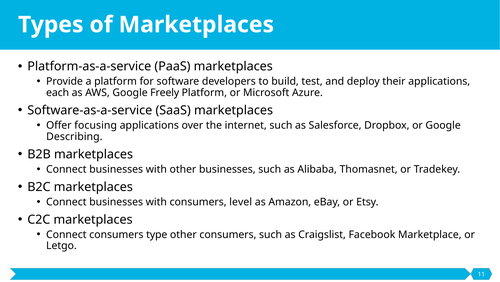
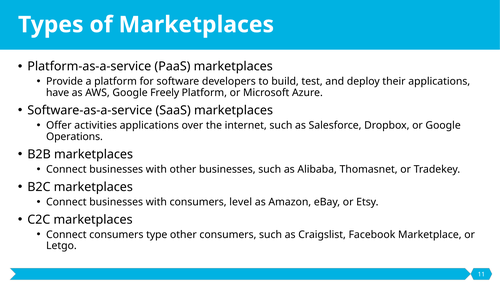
each: each -> have
focusing: focusing -> activities
Describing: Describing -> Operations
